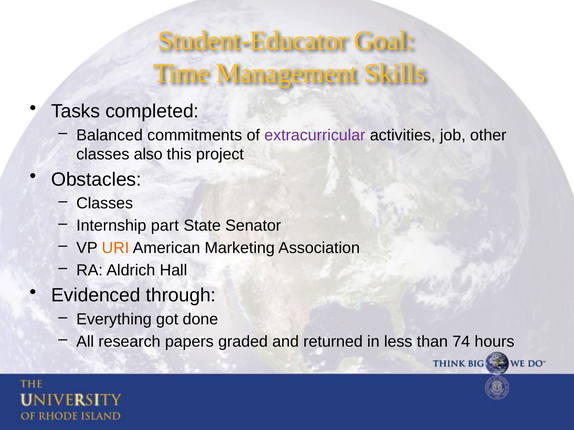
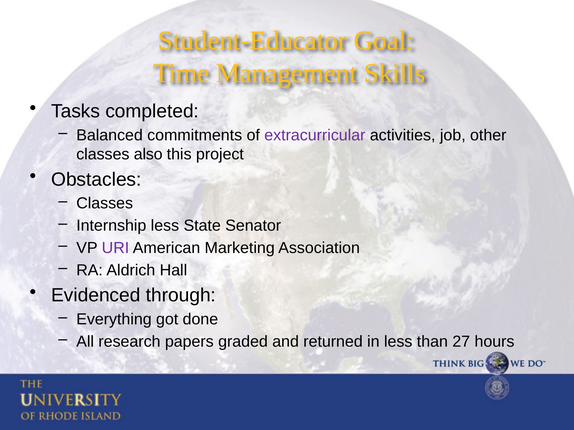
Internship part: part -> less
URI colour: orange -> purple
74: 74 -> 27
